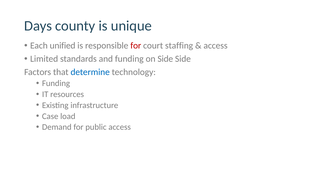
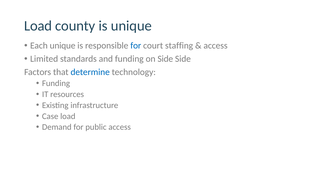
Days at (38, 26): Days -> Load
Each unified: unified -> unique
for at (136, 46) colour: red -> blue
